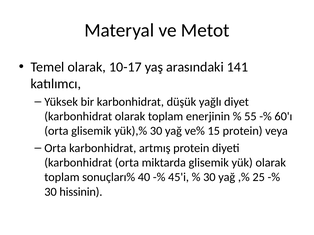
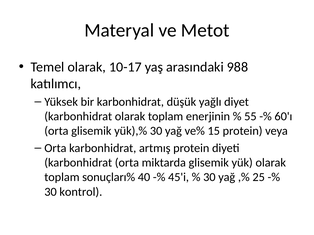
141: 141 -> 988
hissinin: hissinin -> kontrol
